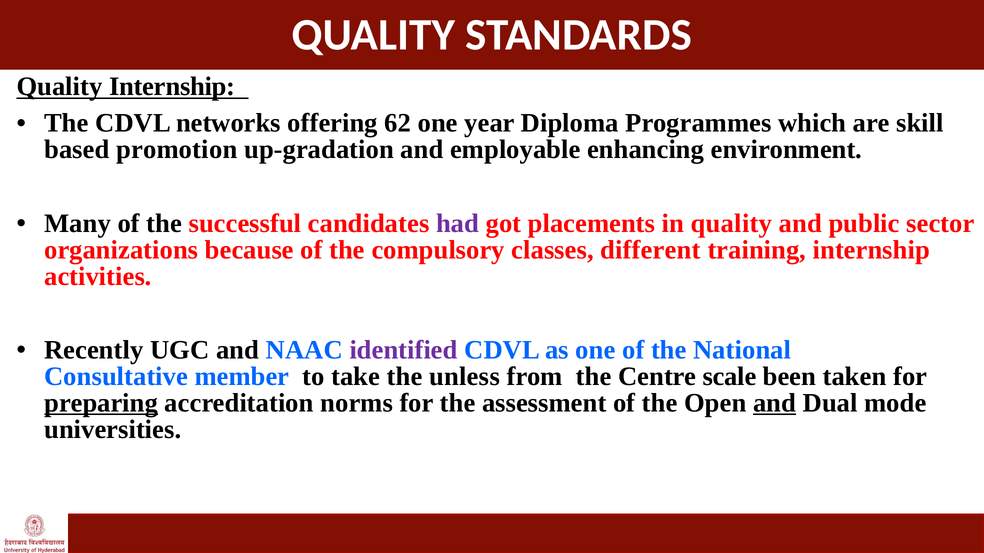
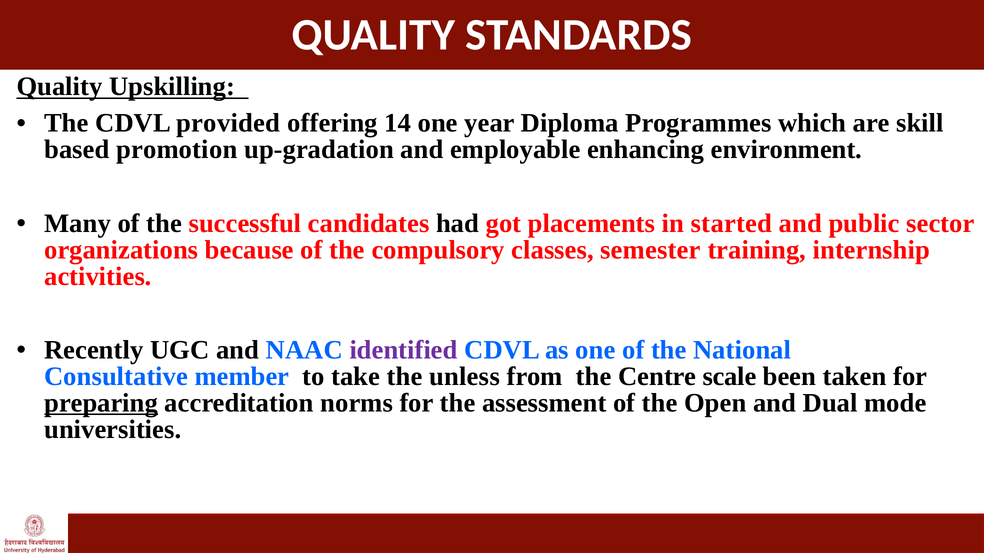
Quality Internship: Internship -> Upskilling
networks: networks -> provided
62: 62 -> 14
had colour: purple -> black
in quality: quality -> started
different: different -> semester
and at (775, 403) underline: present -> none
